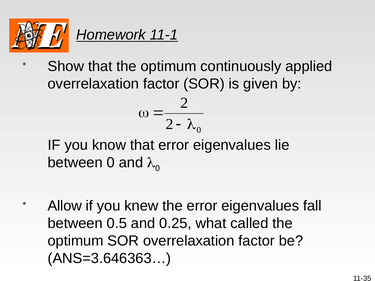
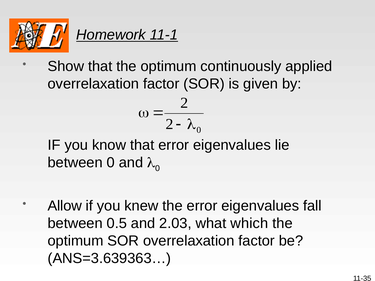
0.25: 0.25 -> 2.03
called: called -> which
ANS=3.646363…: ANS=3.646363… -> ANS=3.639363…
